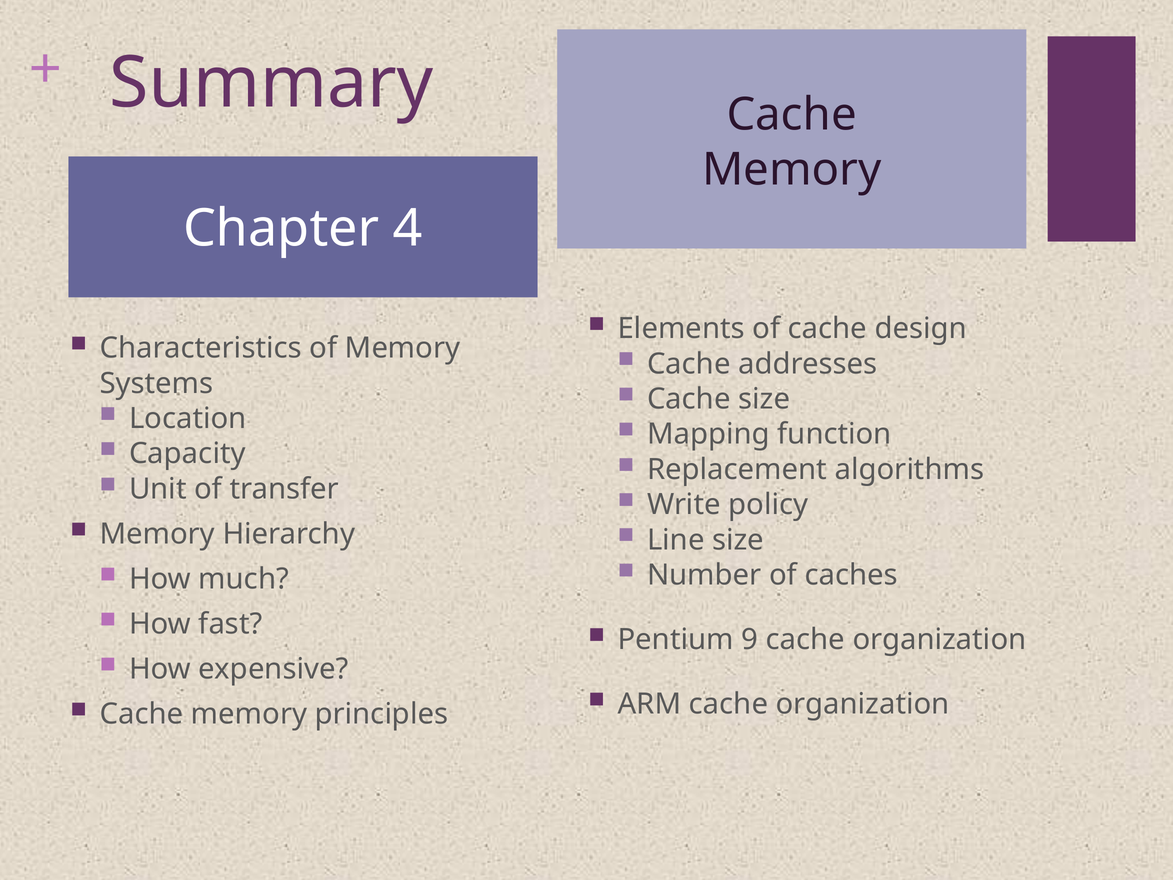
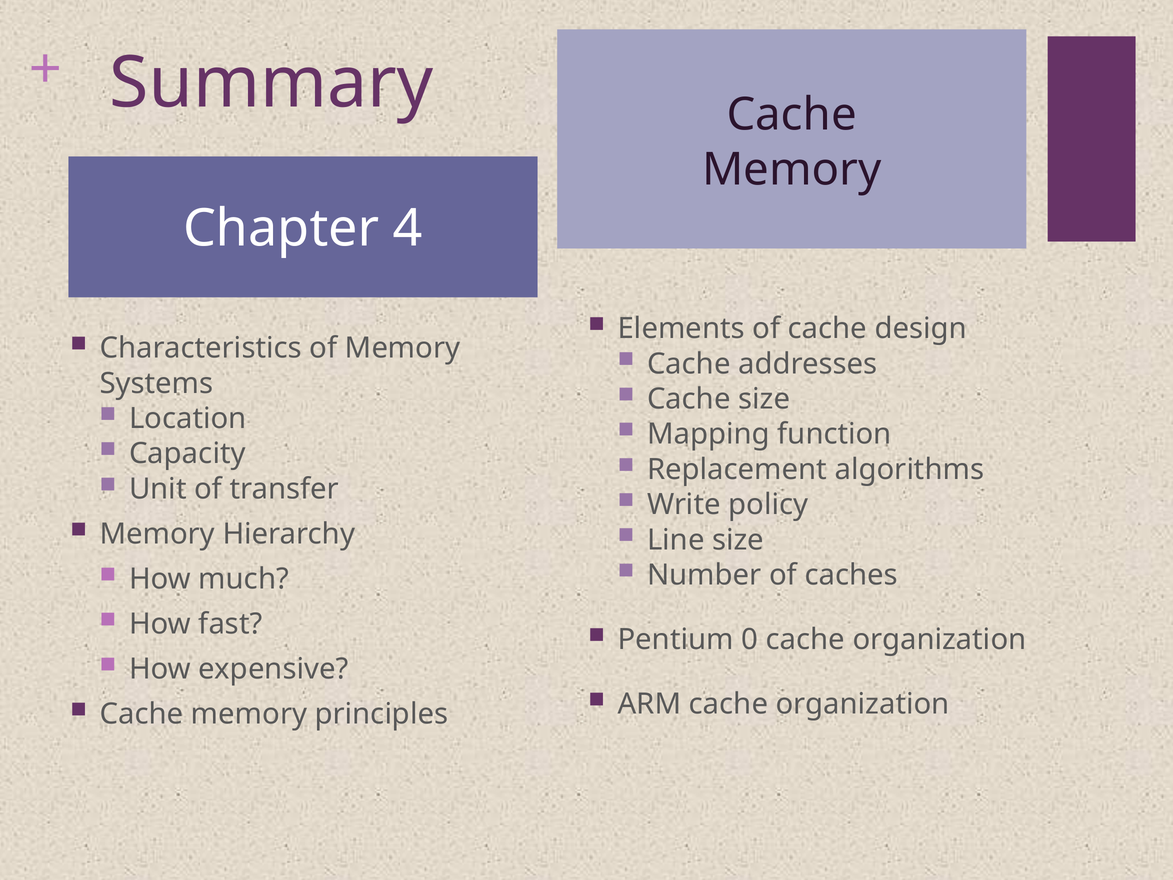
9: 9 -> 0
